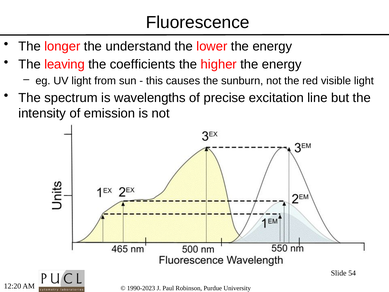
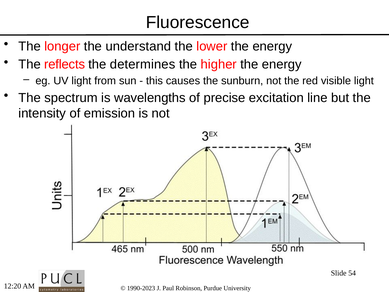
leaving: leaving -> reflects
coefficients: coefficients -> determines
